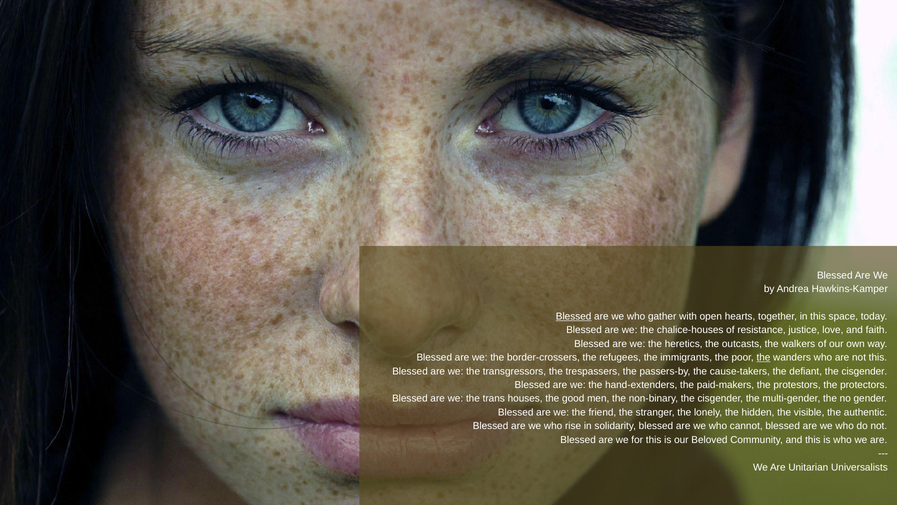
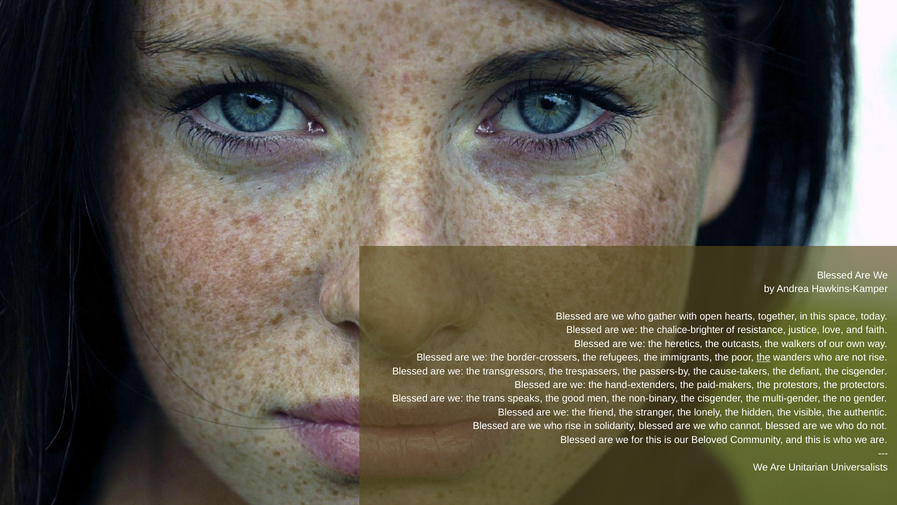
Blessed at (574, 316) underline: present -> none
chalice-houses: chalice-houses -> chalice-brighter
not this: this -> rise
houses: houses -> speaks
